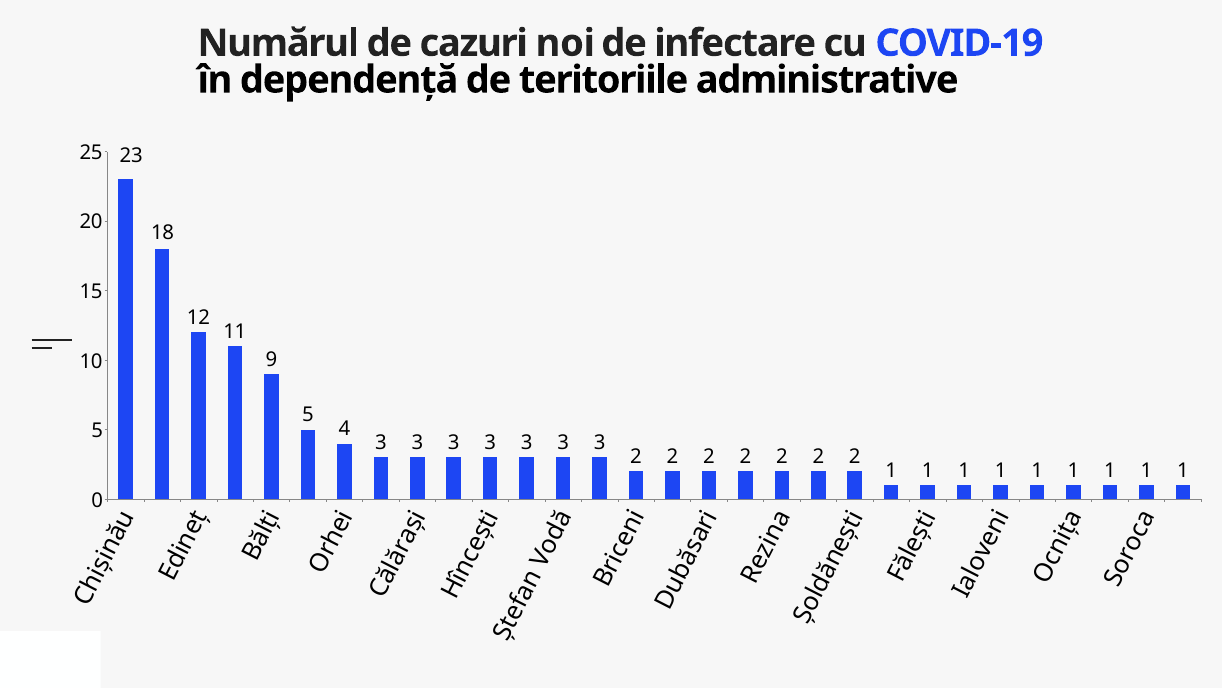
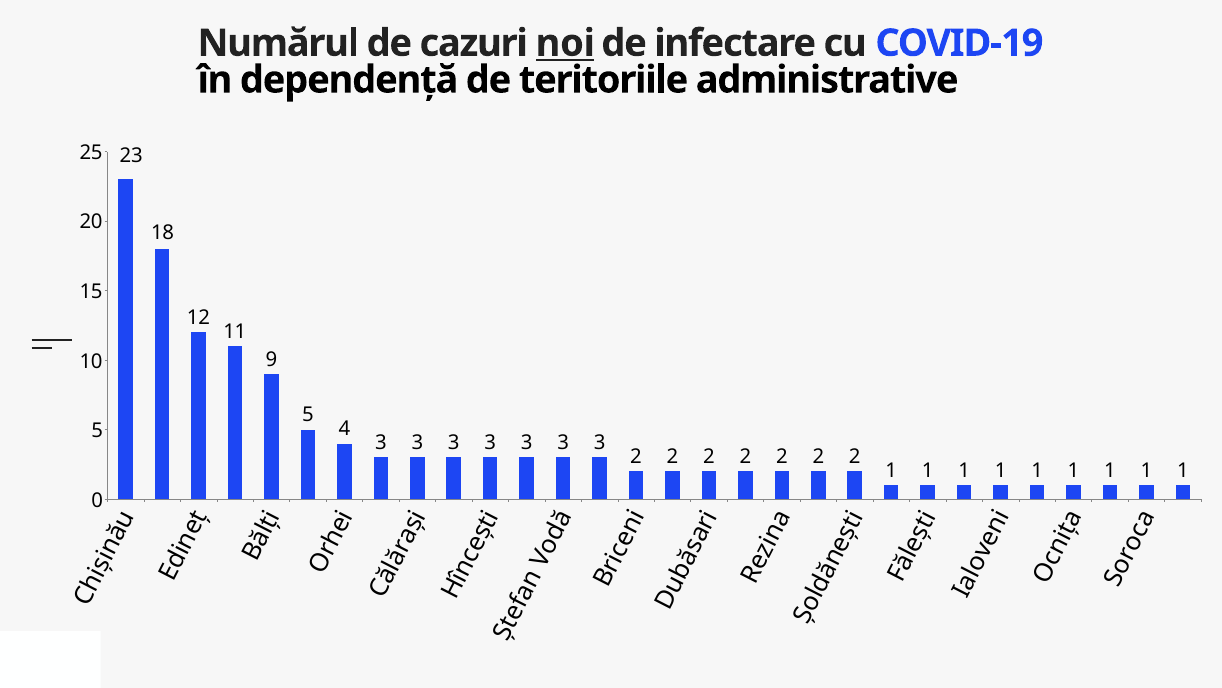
noi underline: none -> present
